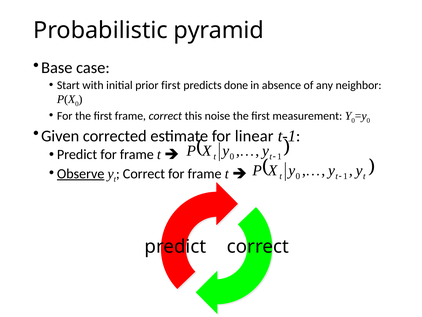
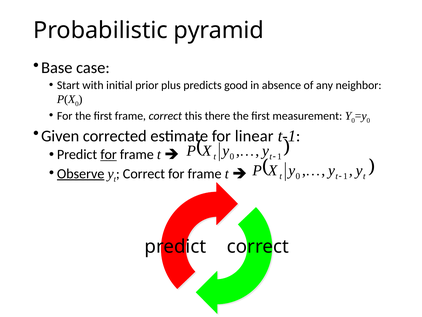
prior first: first -> plus
done: done -> good
noise: noise -> there
for at (109, 154) underline: none -> present
